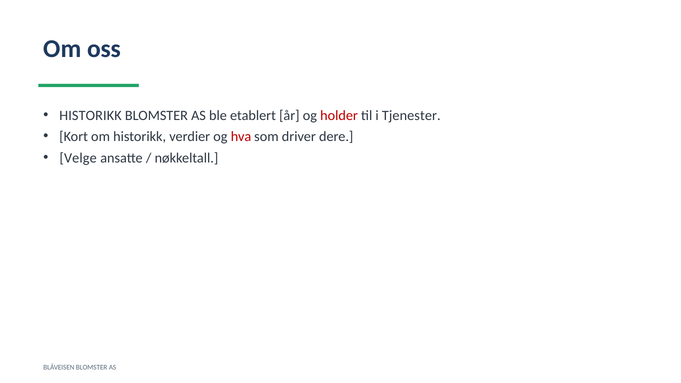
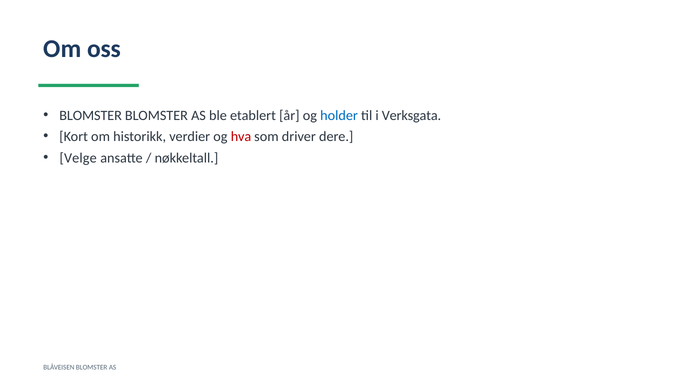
HISTORIKK at (90, 115): HISTORIKK -> BLOMSTER
holder colour: red -> blue
Tjenester: Tjenester -> Verksgata
